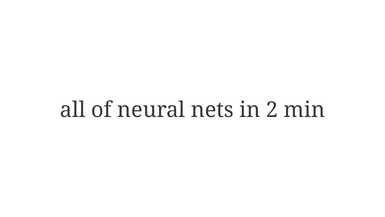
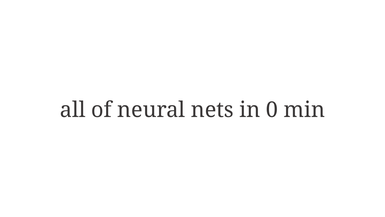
2: 2 -> 0
